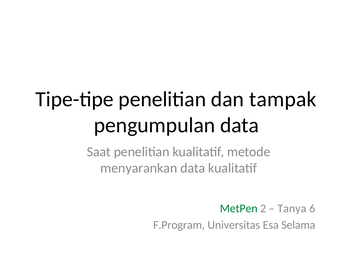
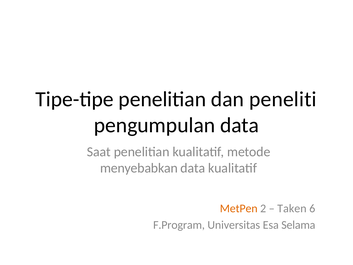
tampak: tampak -> peneliti
menyarankan: menyarankan -> menyebabkan
MetPen colour: green -> orange
Tanya: Tanya -> Taken
